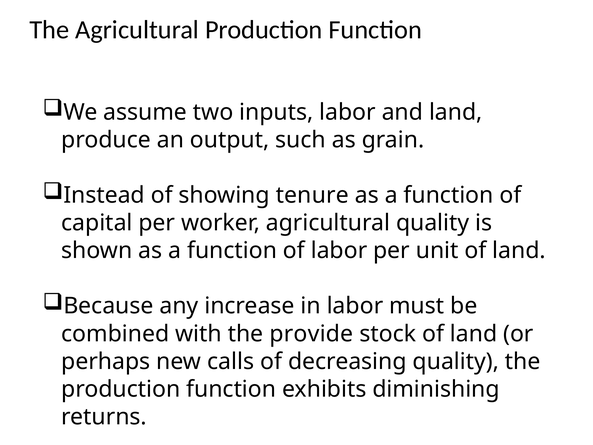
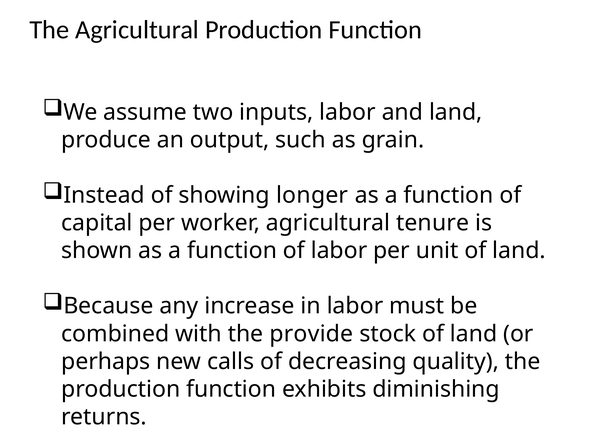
tenure: tenure -> longer
agricultural quality: quality -> tenure
